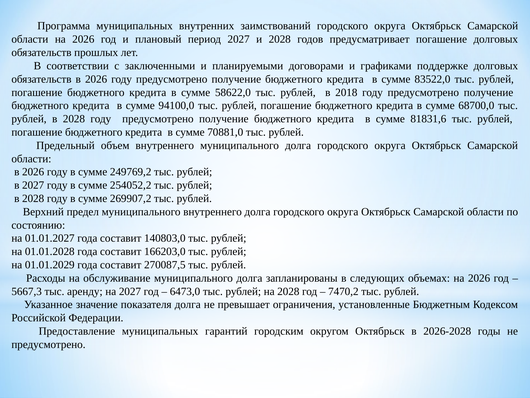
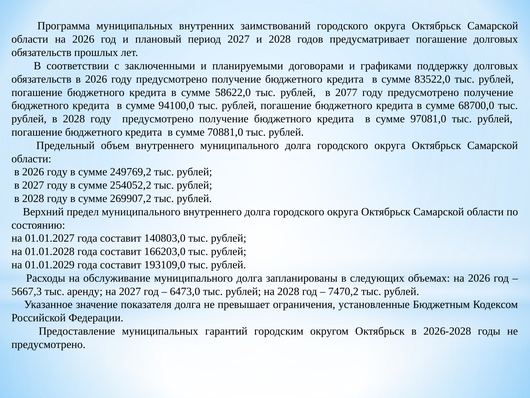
поддержке: поддержке -> поддержку
2018: 2018 -> 2077
81831,6: 81831,6 -> 97081,0
270087,5: 270087,5 -> 193109,0
